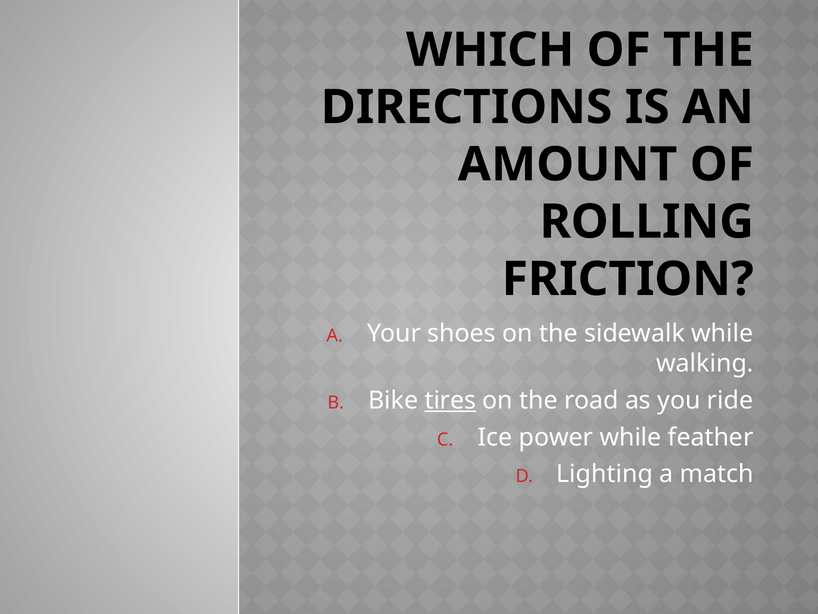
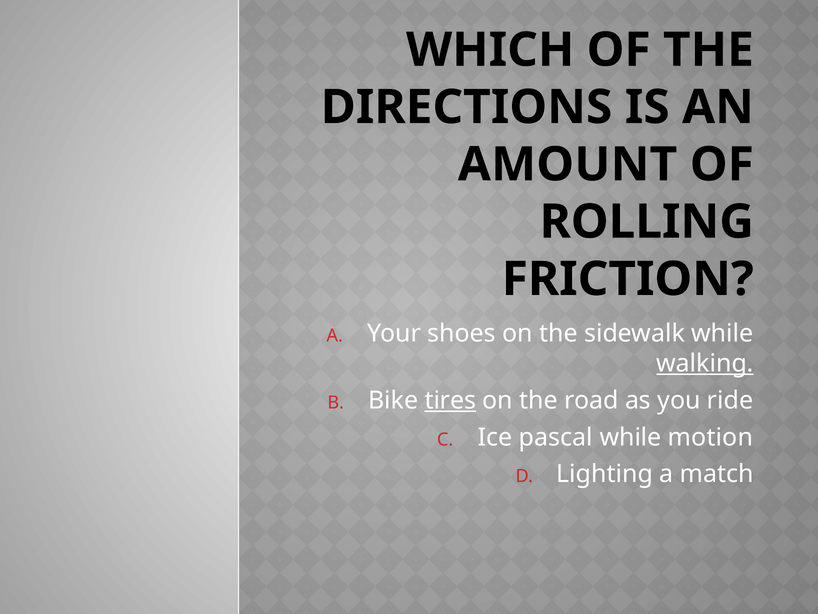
walking underline: none -> present
power: power -> pascal
feather: feather -> motion
